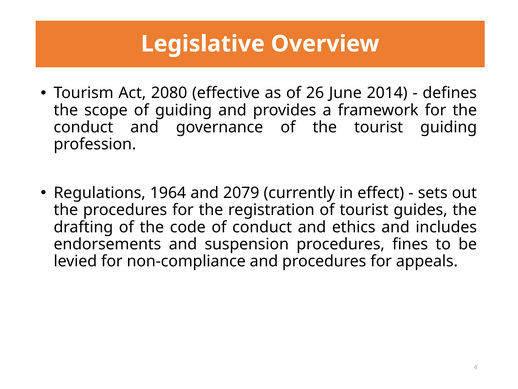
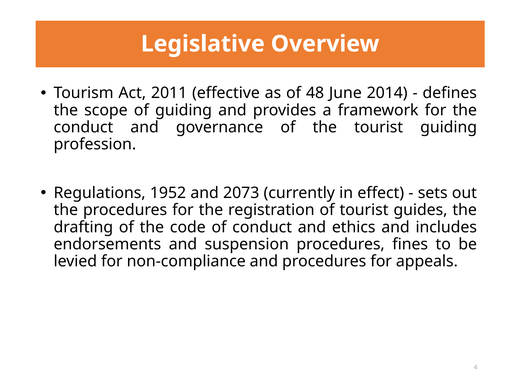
2080: 2080 -> 2011
26: 26 -> 48
1964: 1964 -> 1952
2079: 2079 -> 2073
